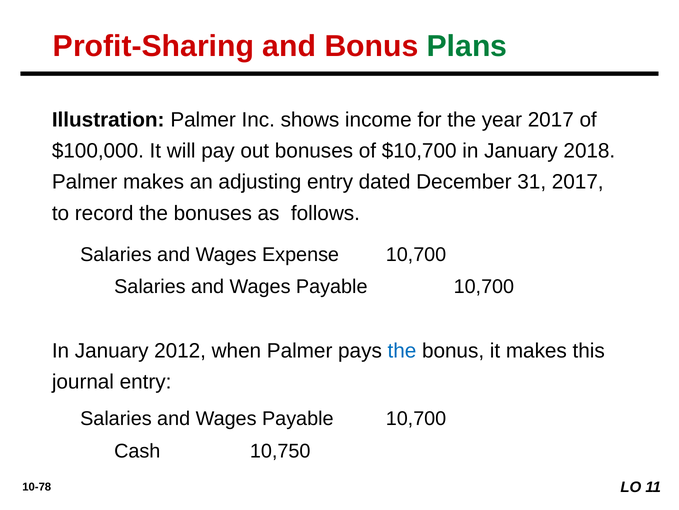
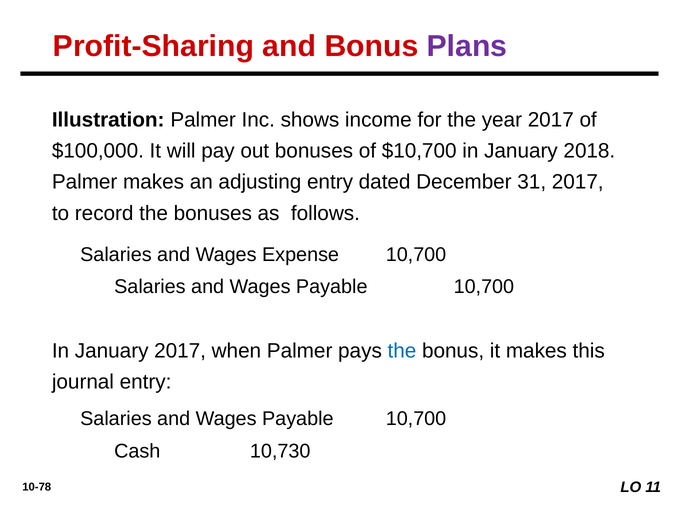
Plans colour: green -> purple
January 2012: 2012 -> 2017
10,750: 10,750 -> 10,730
